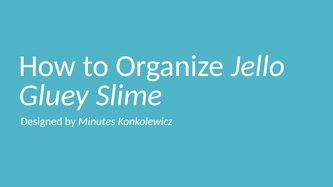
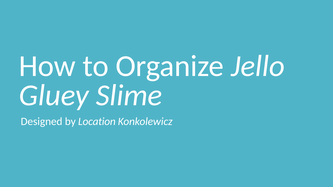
Minutes: Minutes -> Location
